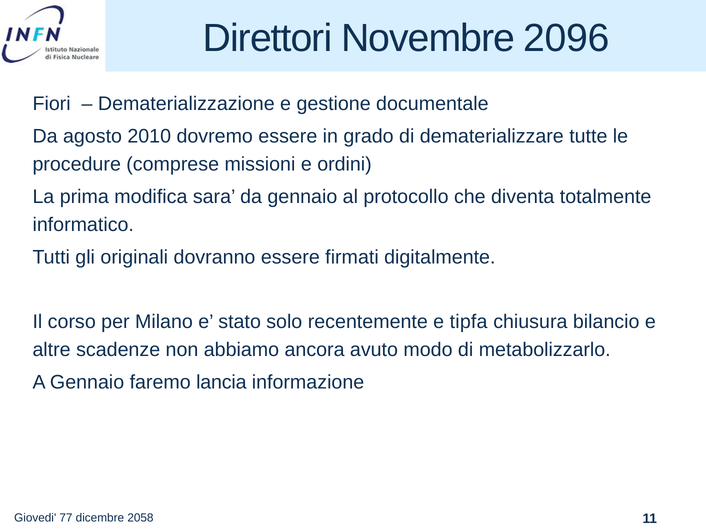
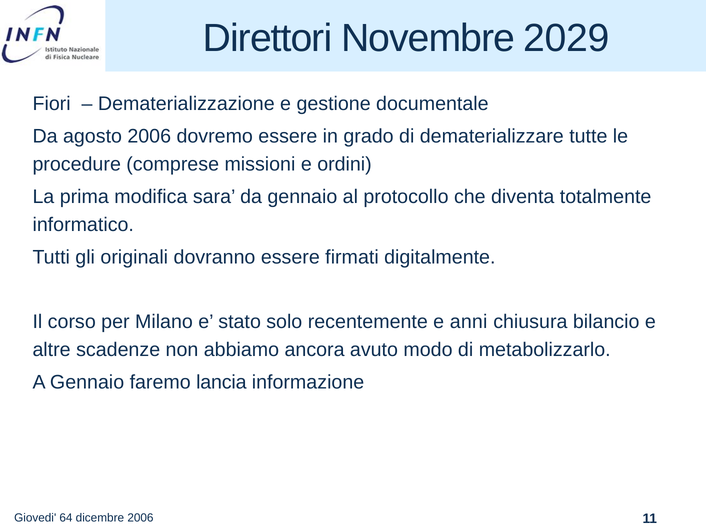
2096: 2096 -> 2029
agosto 2010: 2010 -> 2006
tipfa: tipfa -> anni
77: 77 -> 64
dicembre 2058: 2058 -> 2006
